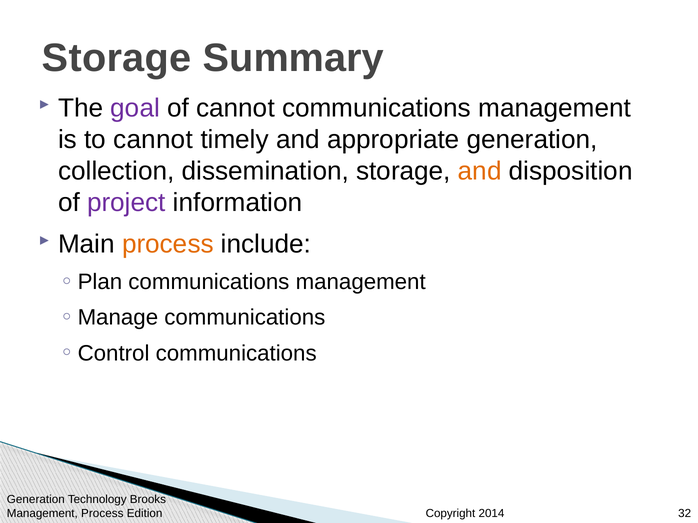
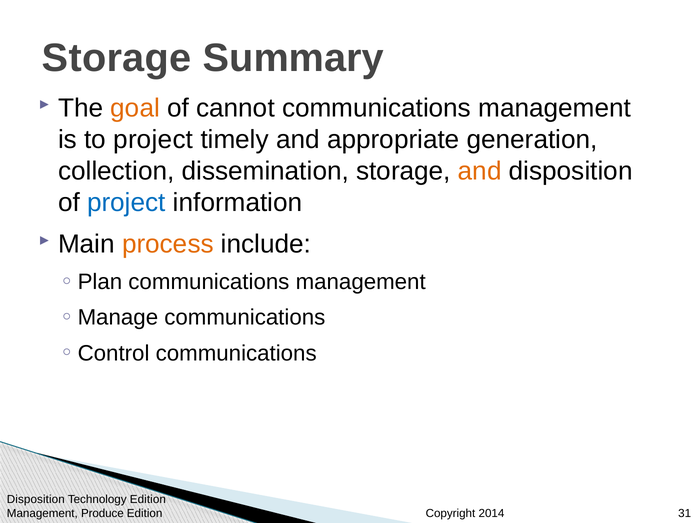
goal colour: purple -> orange
to cannot: cannot -> project
project at (126, 203) colour: purple -> blue
Generation at (36, 500): Generation -> Disposition
Technology Brooks: Brooks -> Edition
Management Process: Process -> Produce
32: 32 -> 31
